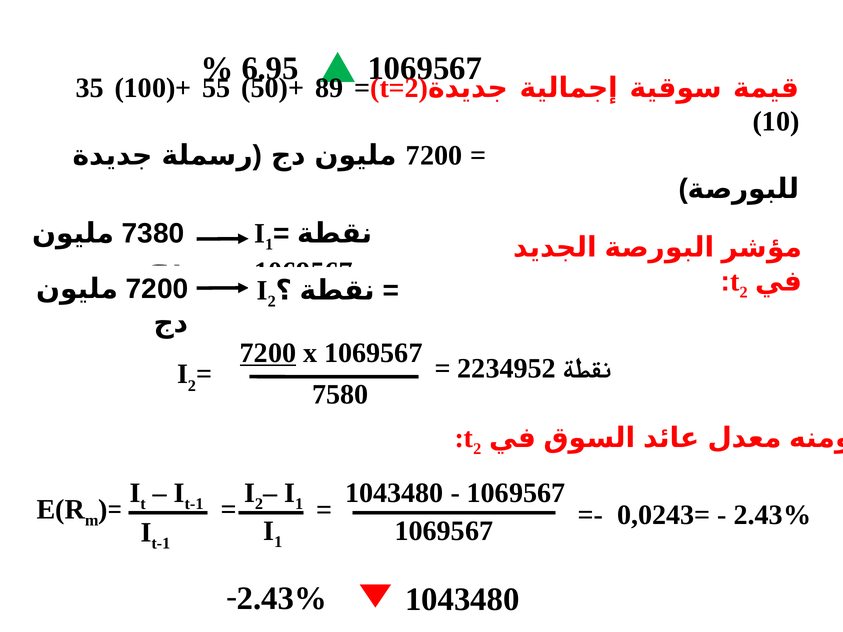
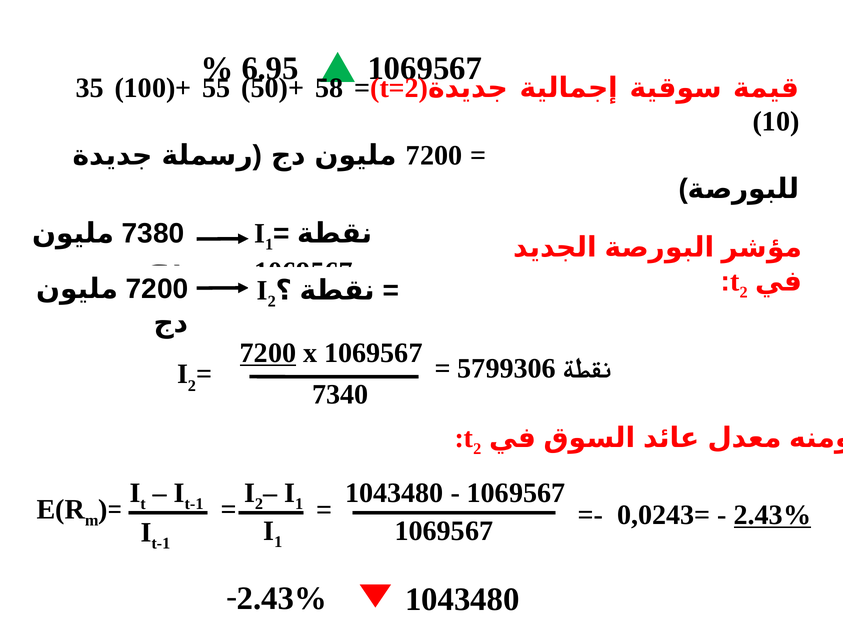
89: 89 -> 58
2234952: 2234952 -> 5799306
7580: 7580 -> 7340
2.43% underline: none -> present
